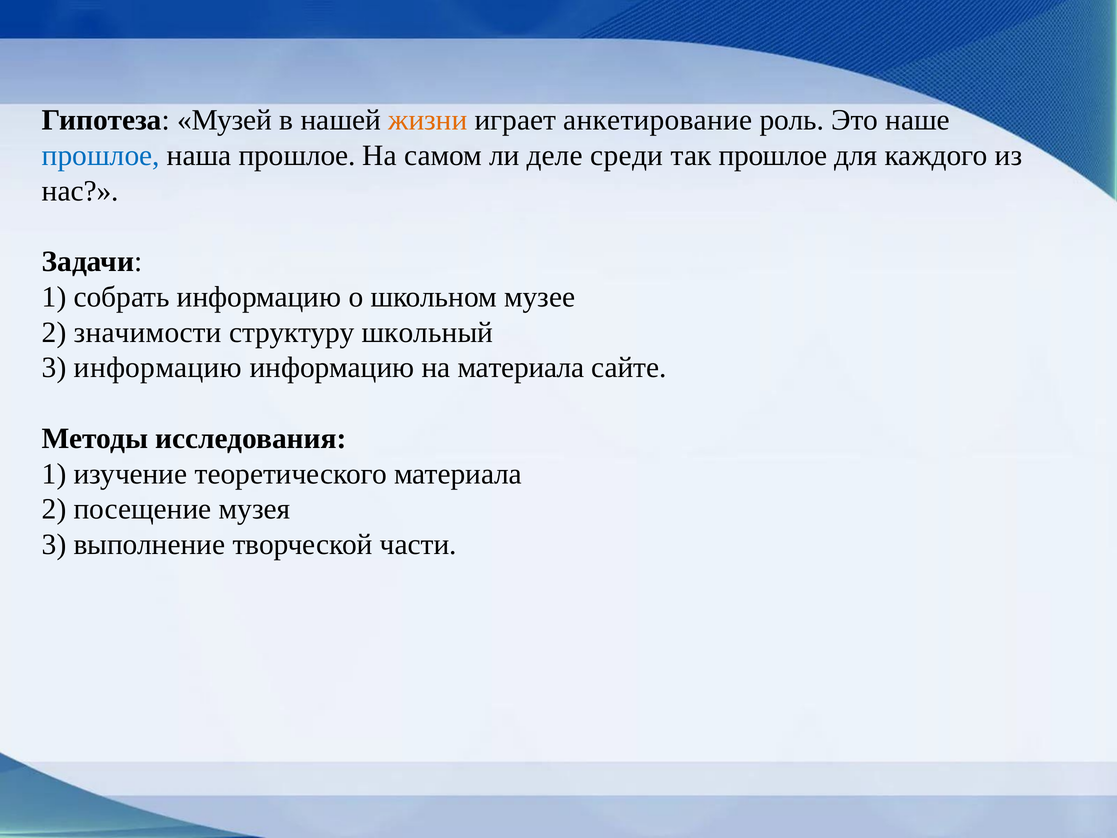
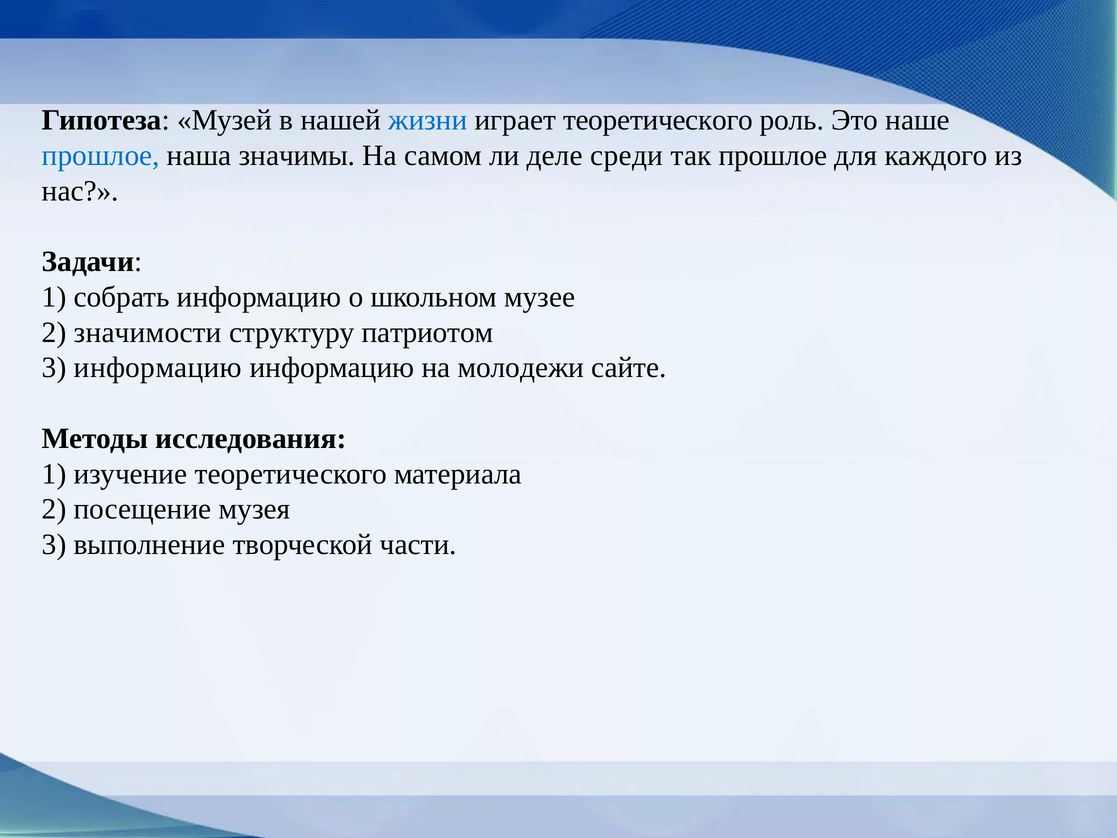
жизни colour: orange -> blue
играет анкетирование: анкетирование -> теоретического
наша прошлое: прошлое -> значимы
школьный: школьный -> патриотом
на материала: материала -> молодежи
